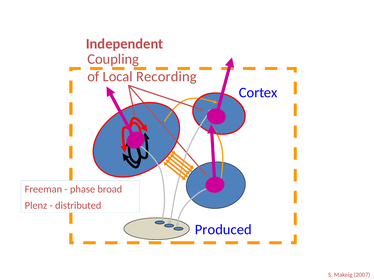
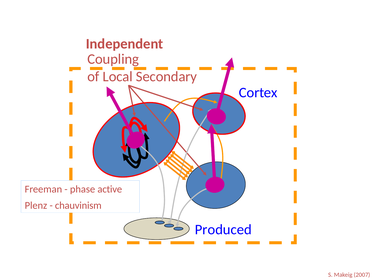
Recording: Recording -> Secondary
broad: broad -> active
distributed: distributed -> chauvinism
